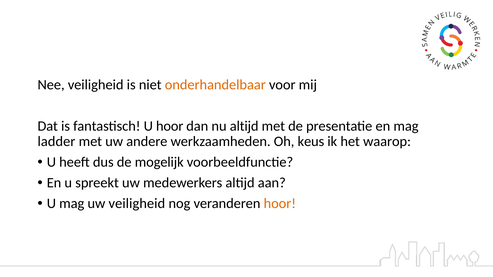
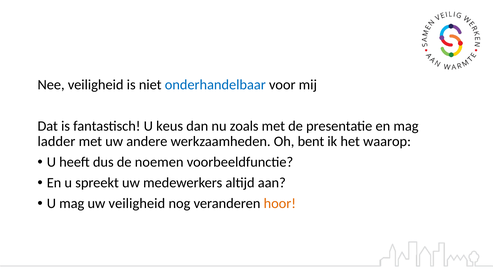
onderhandelbaar colour: orange -> blue
U hoor: hoor -> keus
nu altijd: altijd -> zoals
keus: keus -> bent
mogelijk: mogelijk -> noemen
